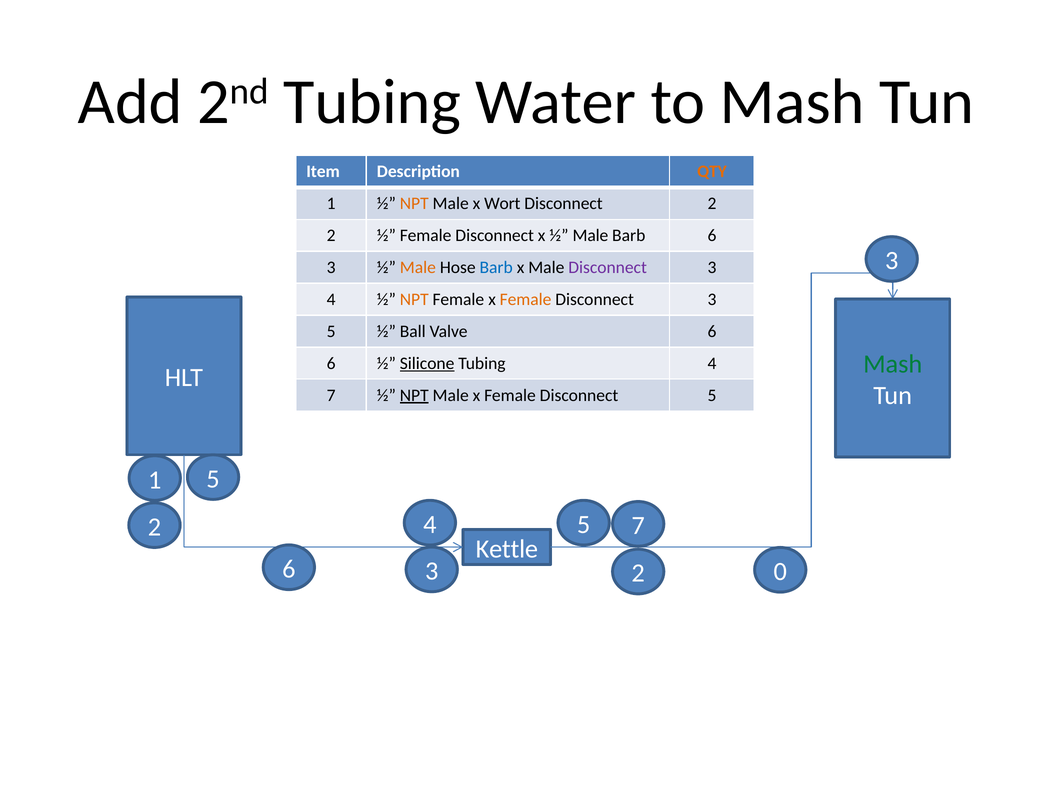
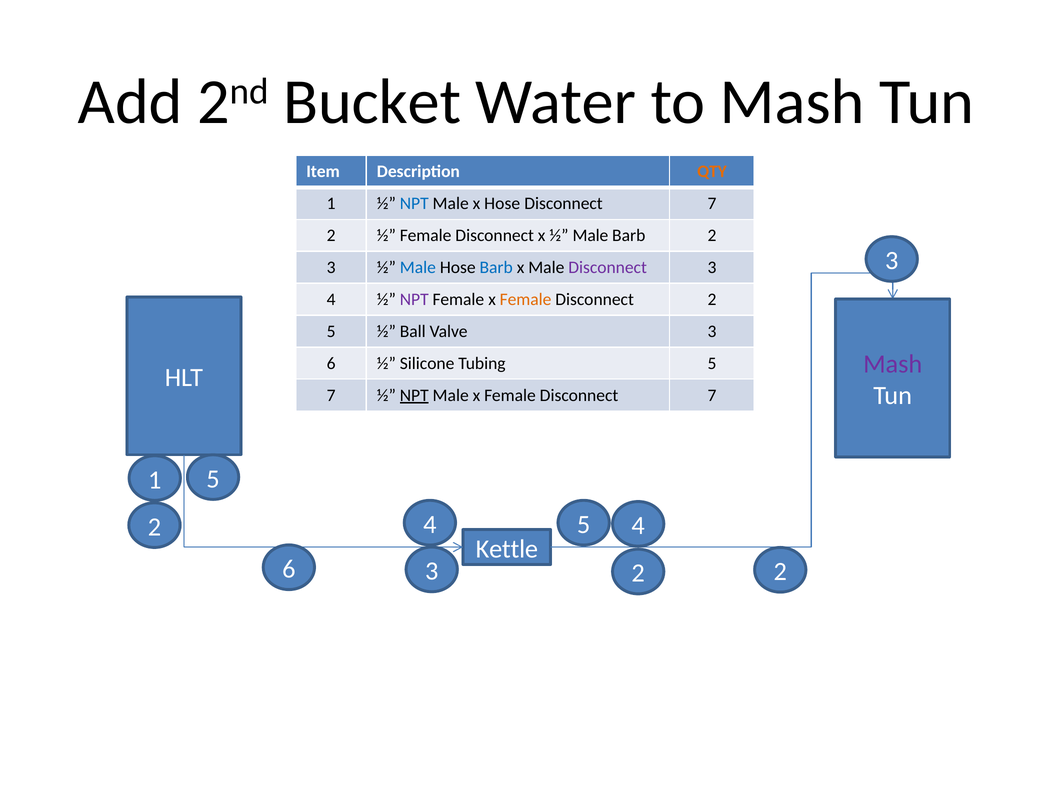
2nd Tubing: Tubing -> Bucket
NPT at (414, 204) colour: orange -> blue
x Wort: Wort -> Hose
2 at (712, 204): 2 -> 7
Barb 6: 6 -> 2
Male at (418, 268) colour: orange -> blue
NPT at (414, 300) colour: orange -> purple
3 at (712, 300): 3 -> 2
Valve 6: 6 -> 3
Mash at (893, 364) colour: green -> purple
Silicone underline: present -> none
Tubing 4: 4 -> 5
Female Disconnect 5: 5 -> 7
7 at (638, 526): 7 -> 4
6 0: 0 -> 2
